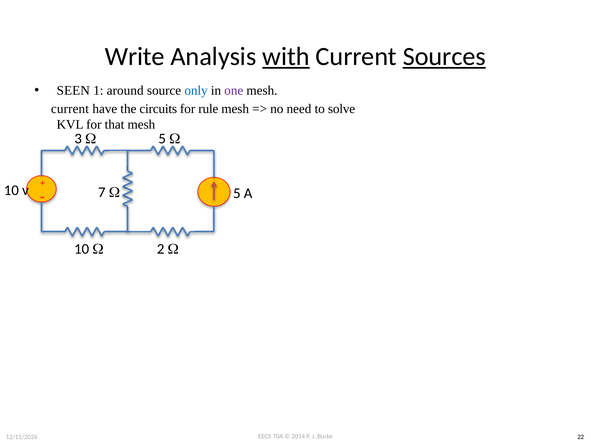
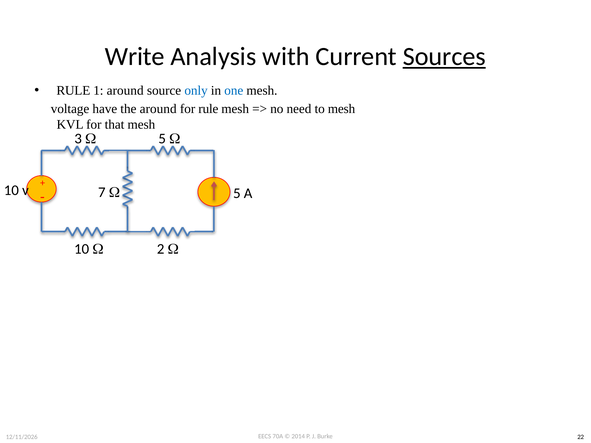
with underline: present -> none
SEEN at (73, 91): SEEN -> RULE
one colour: purple -> blue
current at (70, 109): current -> voltage
the circuits: circuits -> around
to solve: solve -> mesh
